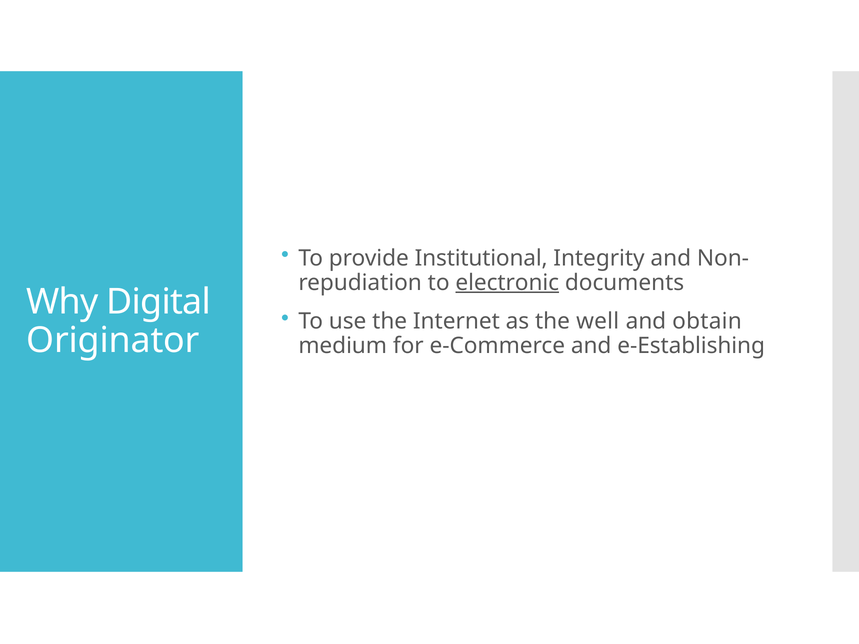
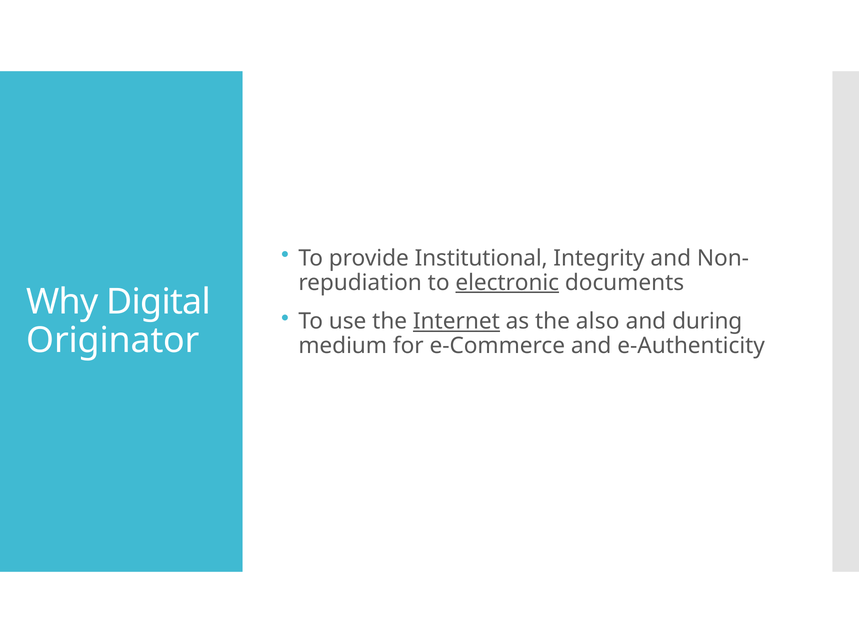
Internet underline: none -> present
well: well -> also
obtain: obtain -> during
e-Establishing: e-Establishing -> e-Authenticity
